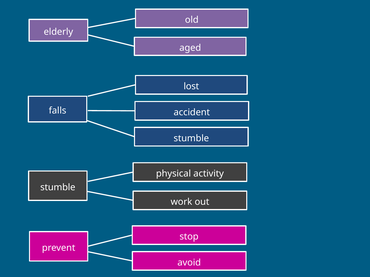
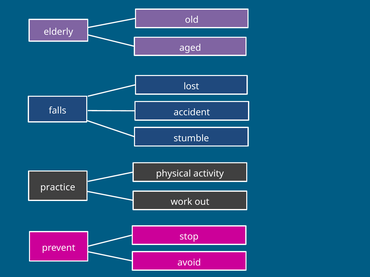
stumble at (58, 188): stumble -> practice
